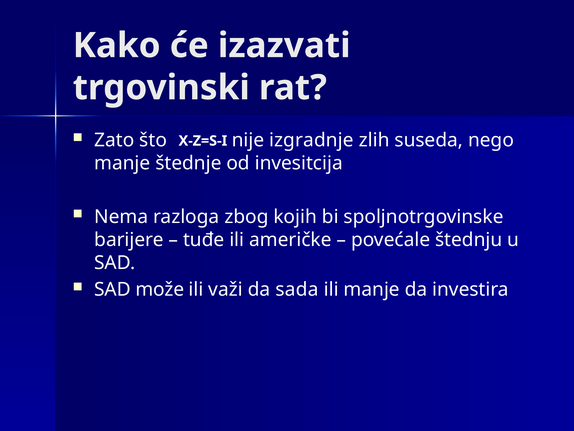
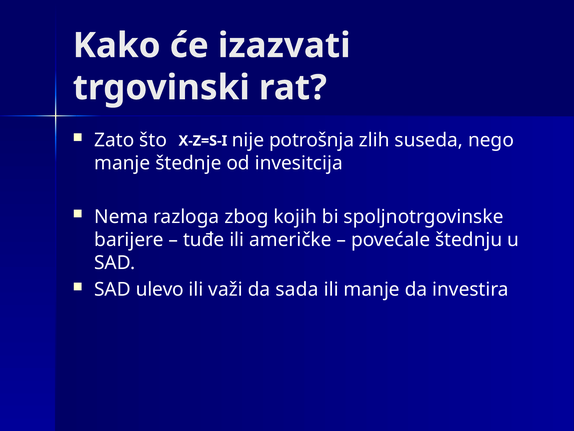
izgradnje: izgradnje -> potrošnja
može: može -> ulevo
